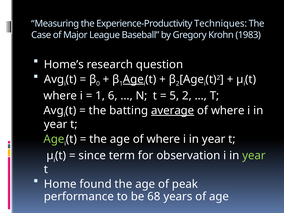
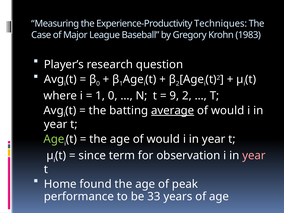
Home’s: Home’s -> Player’s
Age at (133, 79) underline: present -> none
1 6: 6 -> 0
5: 5 -> 9
where at (228, 110): where -> would
age of where: where -> would
year at (254, 156) colour: light green -> pink
68: 68 -> 33
